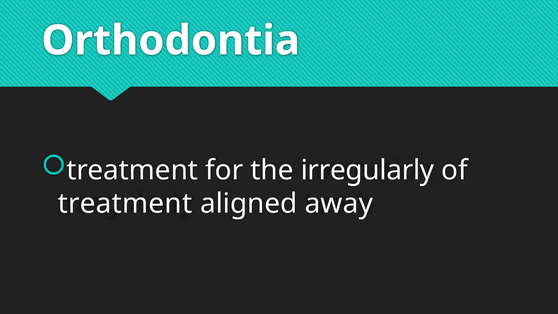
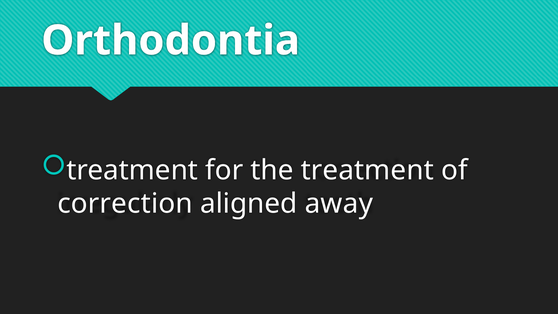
the irregularly: irregularly -> treatment
treatment at (125, 204): treatment -> correction
